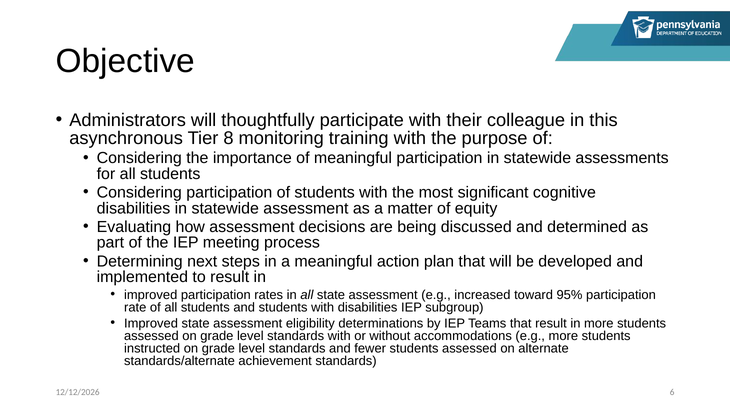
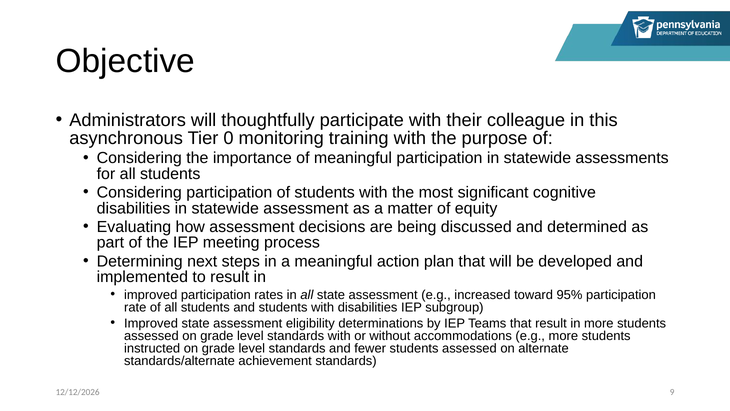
8: 8 -> 0
6: 6 -> 9
